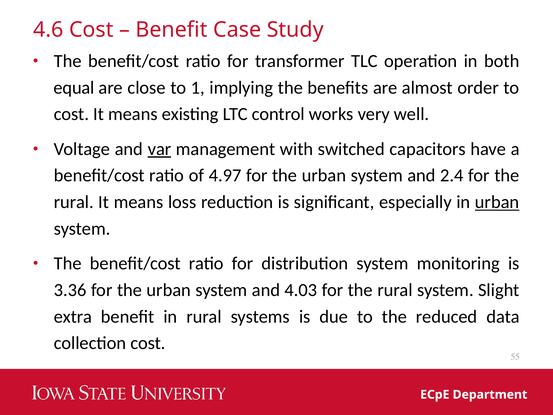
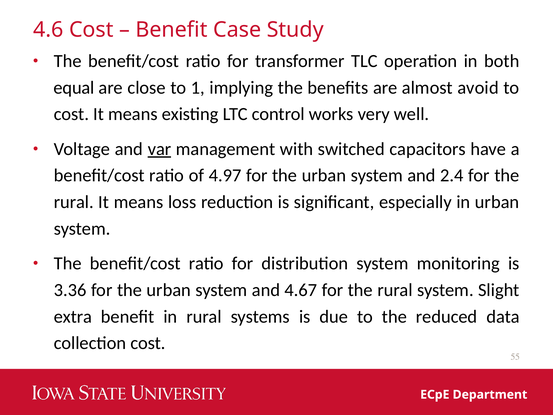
order: order -> avoid
urban at (497, 202) underline: present -> none
4.03: 4.03 -> 4.67
